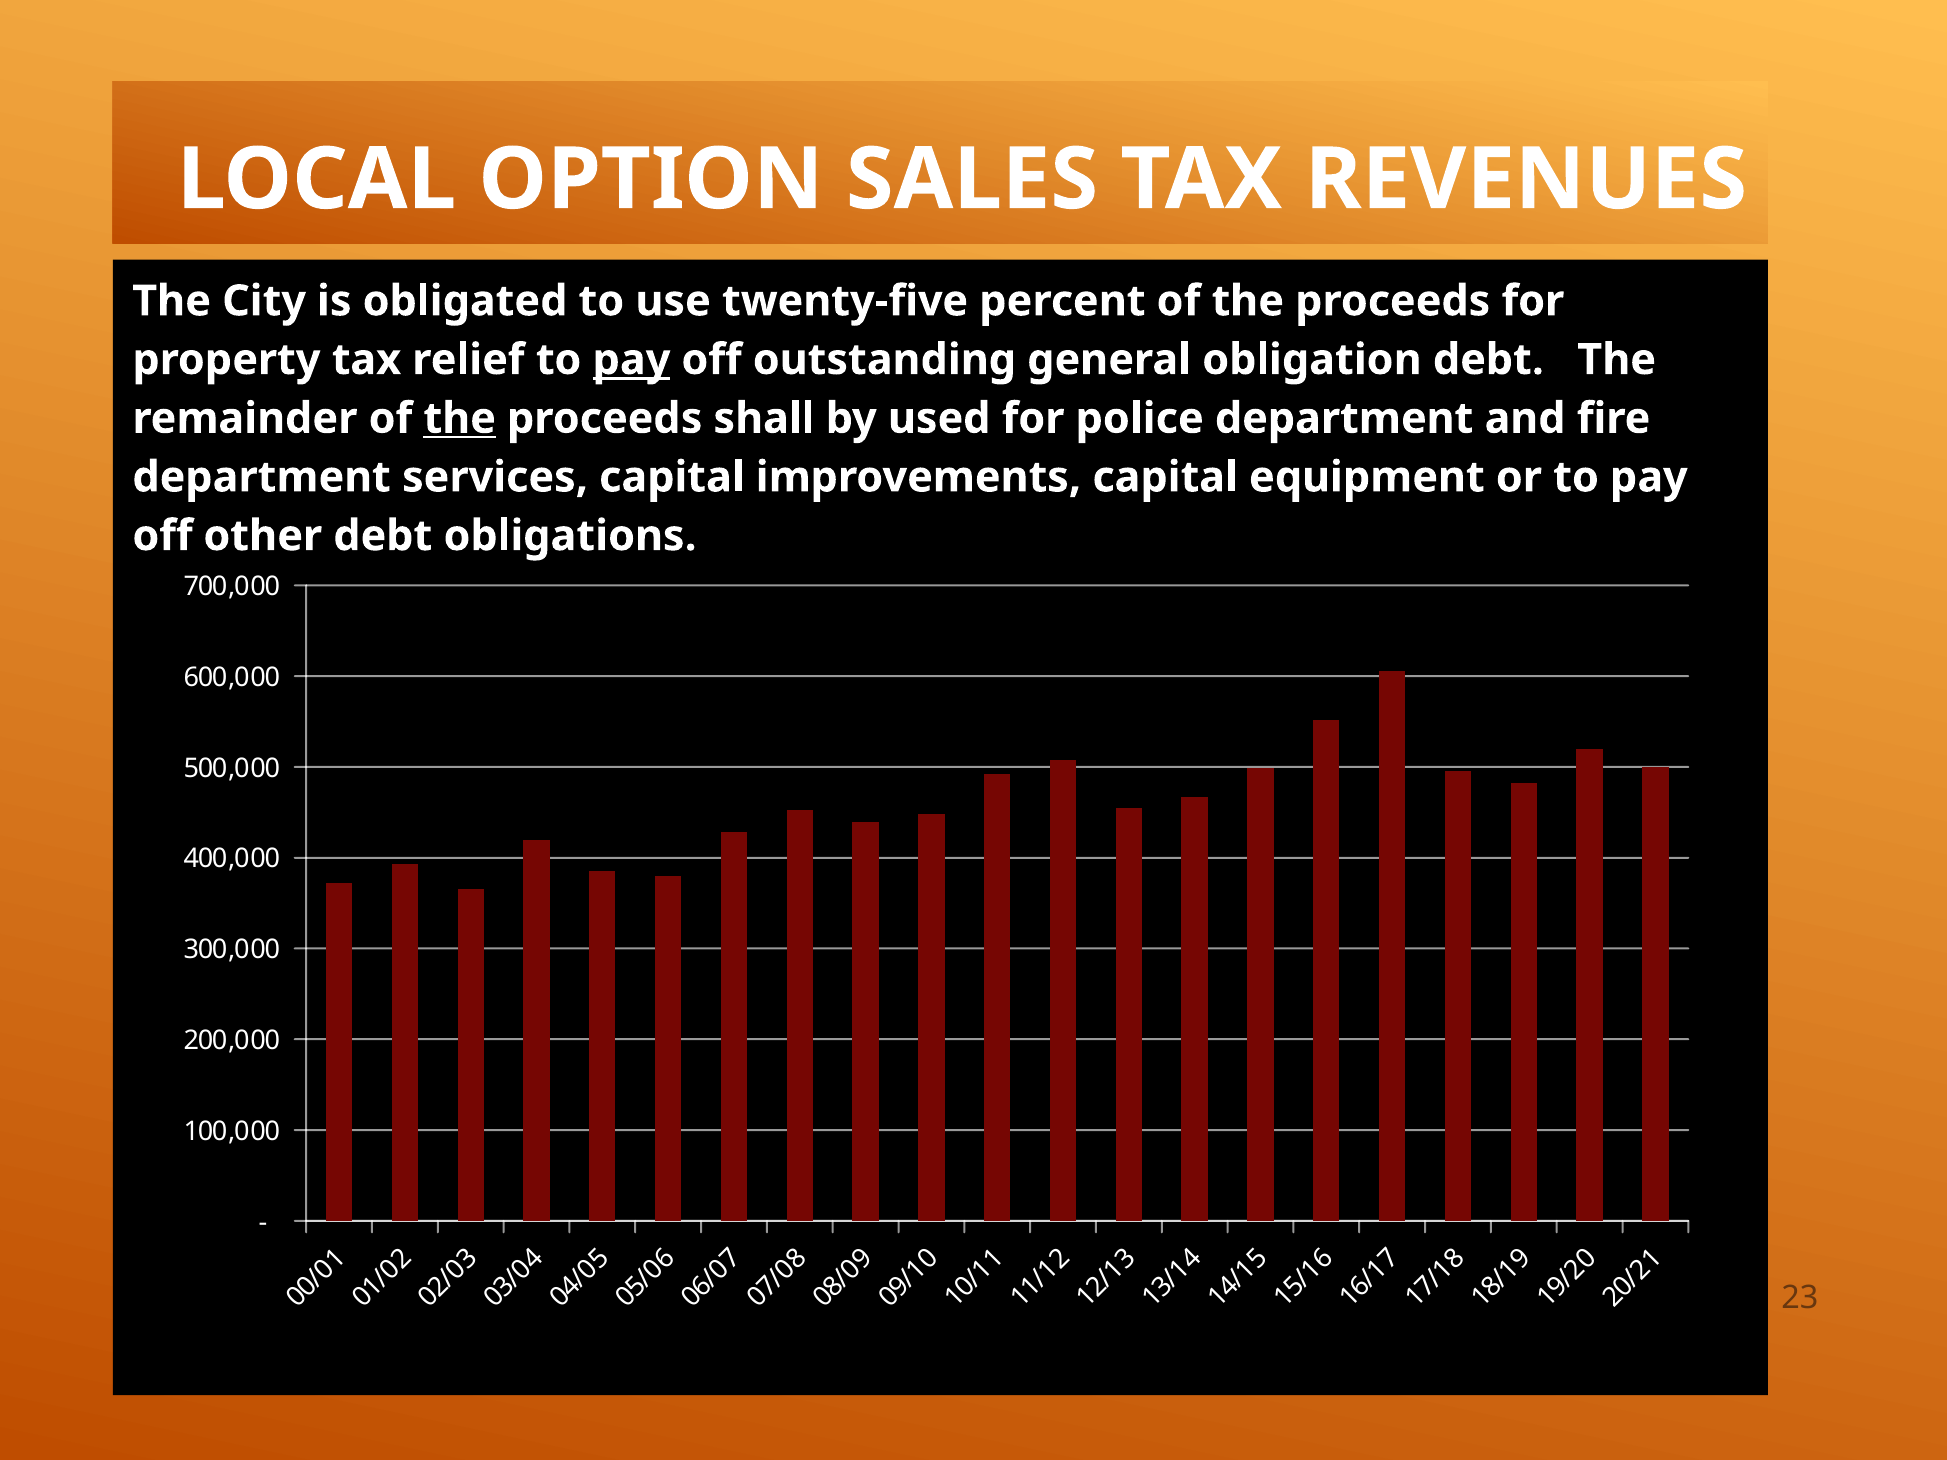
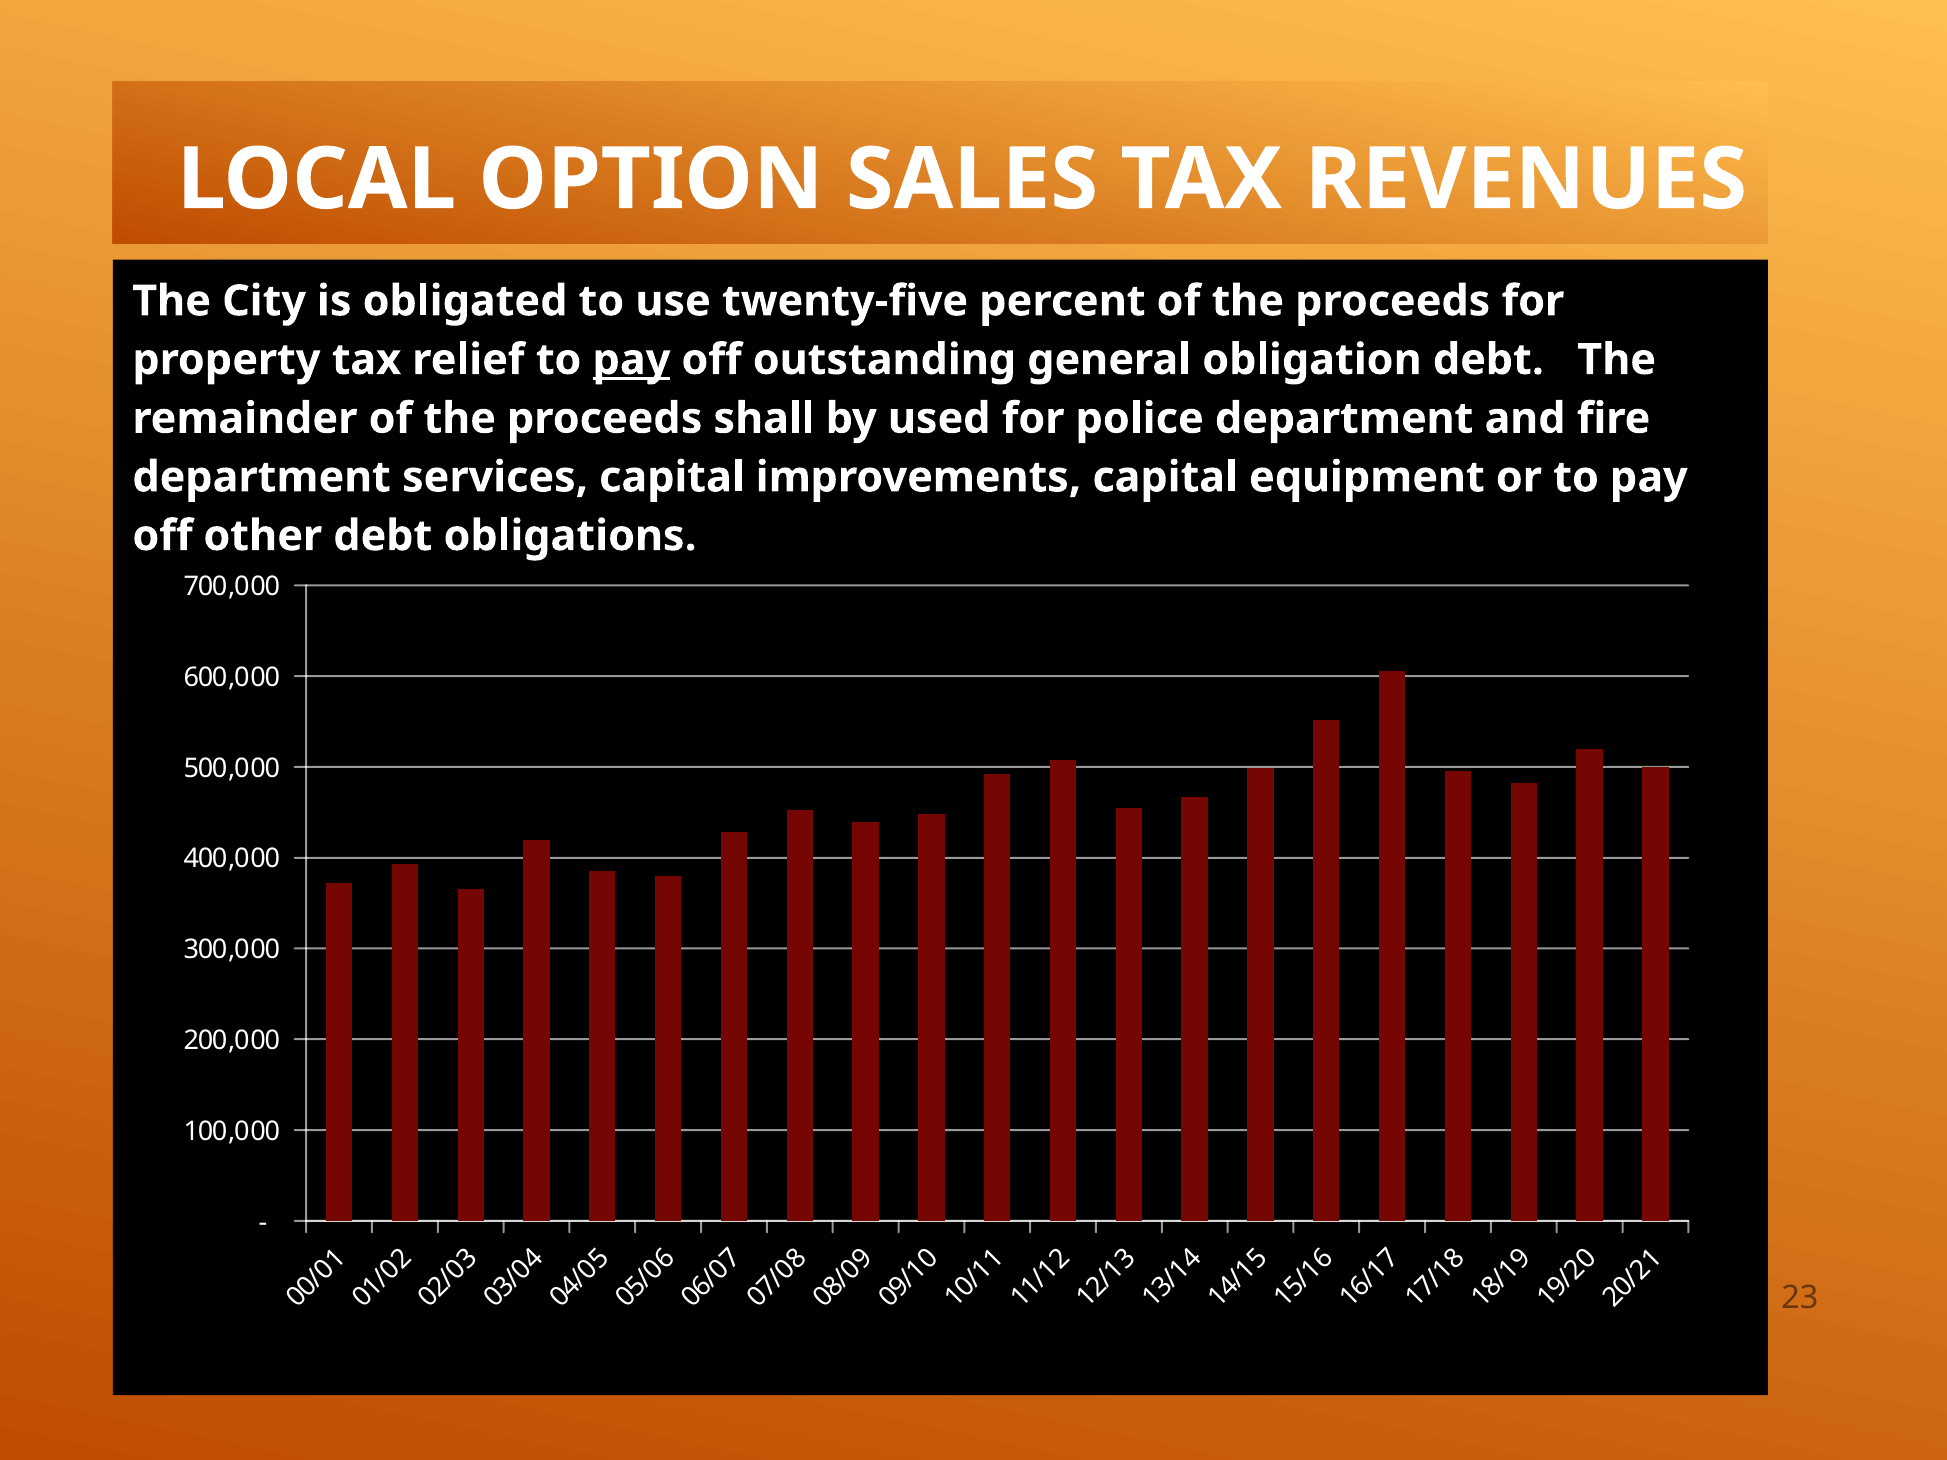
the at (460, 419) underline: present -> none
